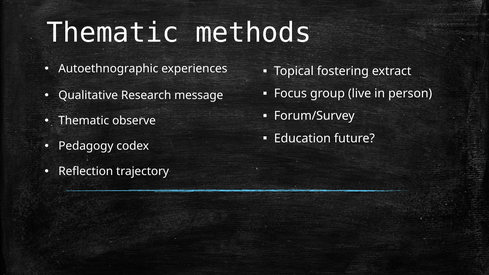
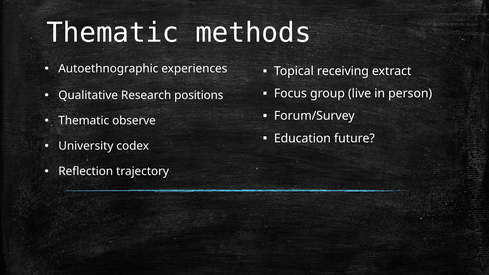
fostering: fostering -> receiving
message: message -> positions
Pedagogy: Pedagogy -> University
